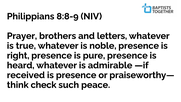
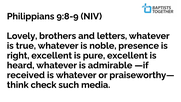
8:8-9: 8:8-9 -> 9:8-9
Prayer: Prayer -> Lovely
right presence: presence -> excellent
pure presence: presence -> excellent
is presence: presence -> whatever
peace: peace -> media
